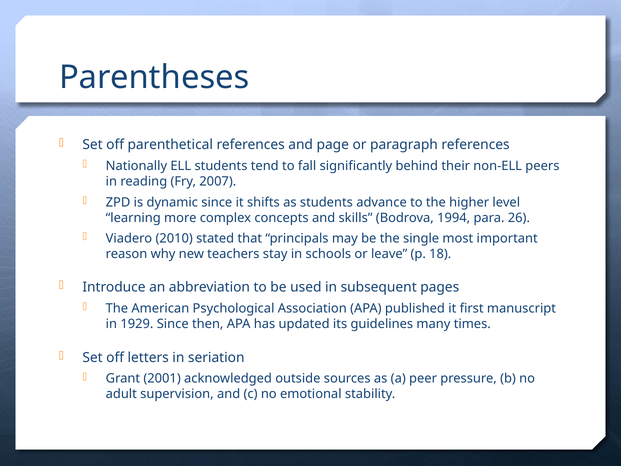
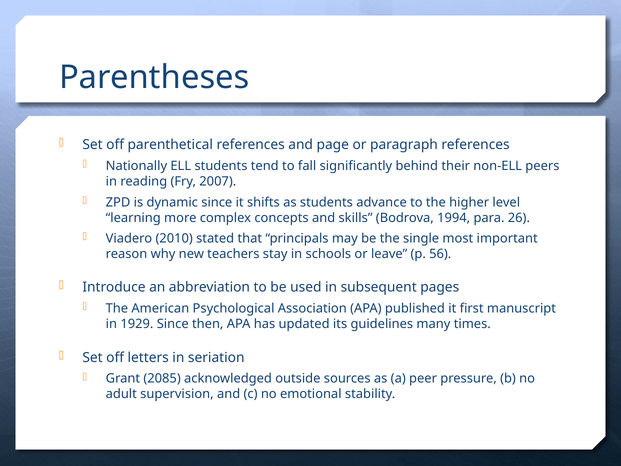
18: 18 -> 56
2001: 2001 -> 2085
